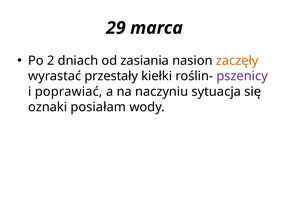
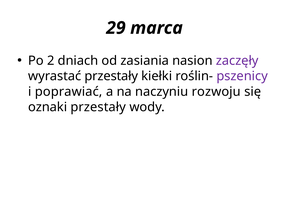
zaczęły colour: orange -> purple
sytuacja: sytuacja -> rozwoju
oznaki posiałam: posiałam -> przestały
